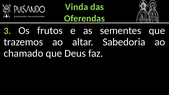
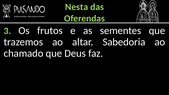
Vinda: Vinda -> Nesta
